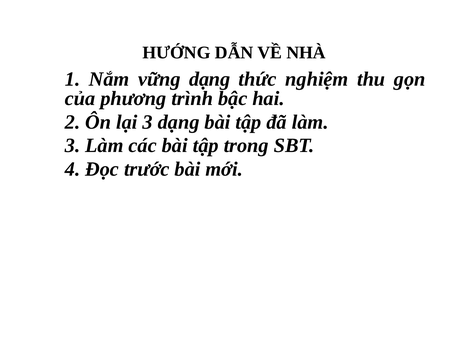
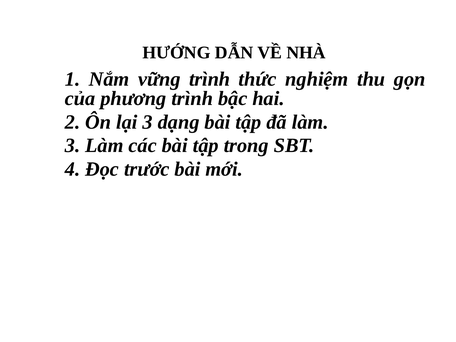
vững dạng: dạng -> trình
